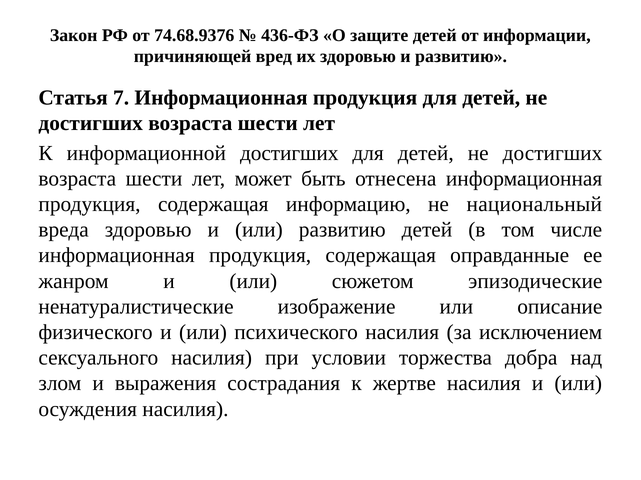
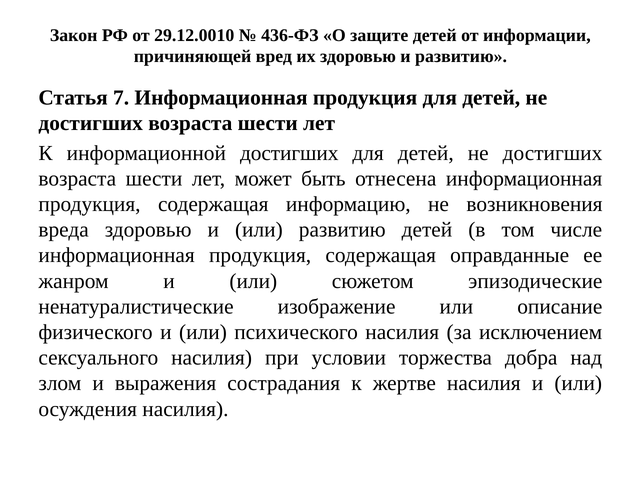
74.68.9376: 74.68.9376 -> 29.12.0010
национальный: национальный -> возникновения
